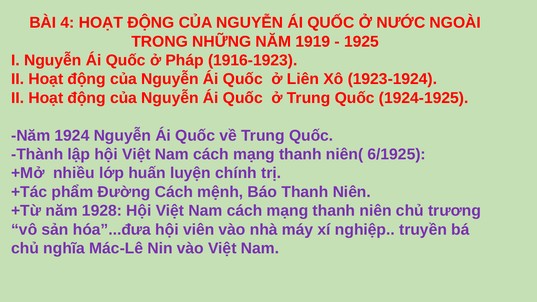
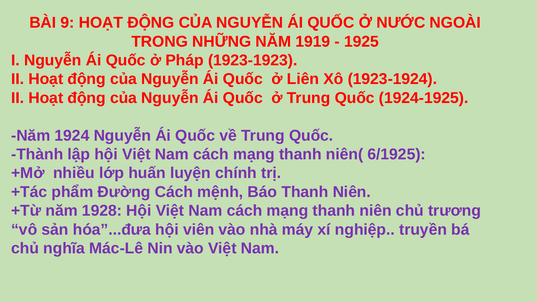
4: 4 -> 9
1916-1923: 1916-1923 -> 1923-1923
